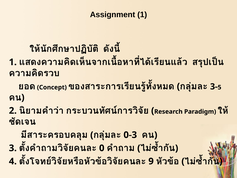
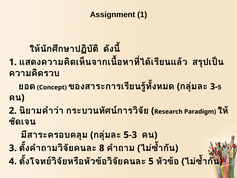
0-3: 0-3 -> 5-3
0: 0 -> 8
9 at (151, 161): 9 -> 5
